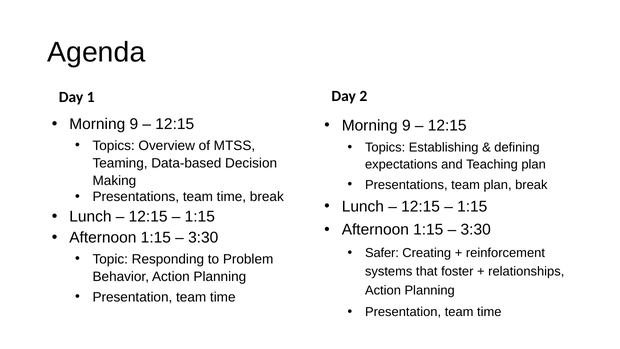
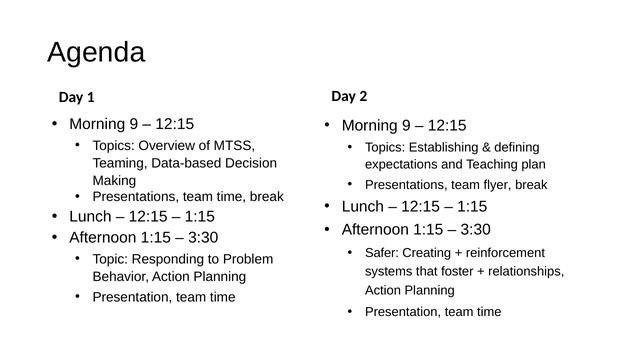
team plan: plan -> flyer
